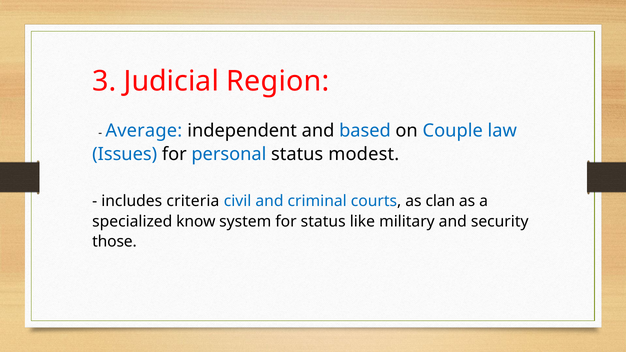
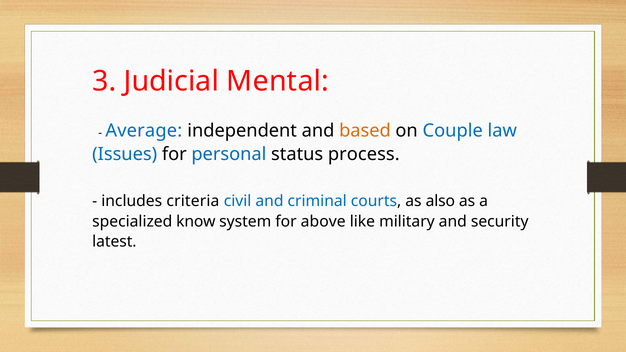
Region: Region -> Mental
based colour: blue -> orange
modest: modest -> process
clan: clan -> also
for status: status -> above
those: those -> latest
